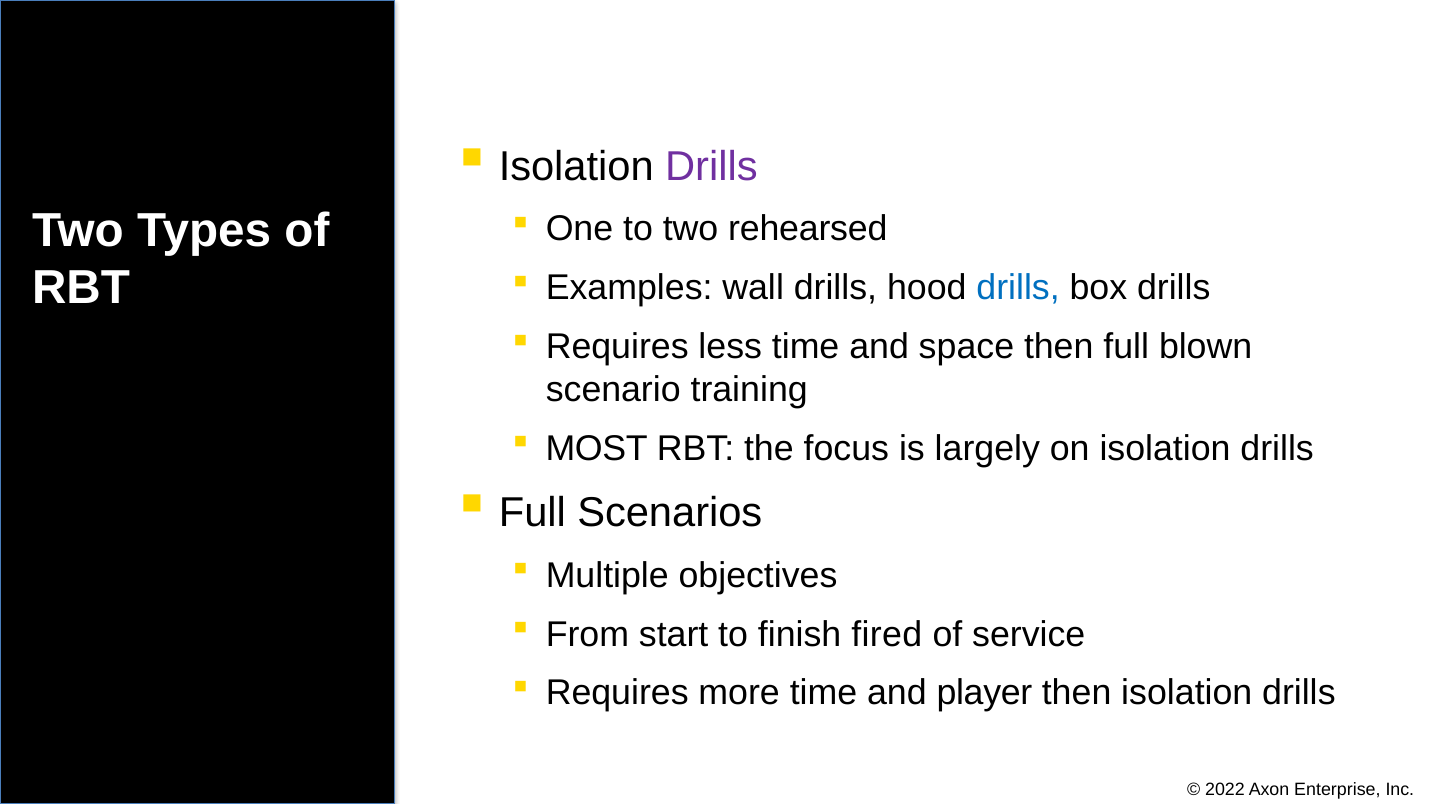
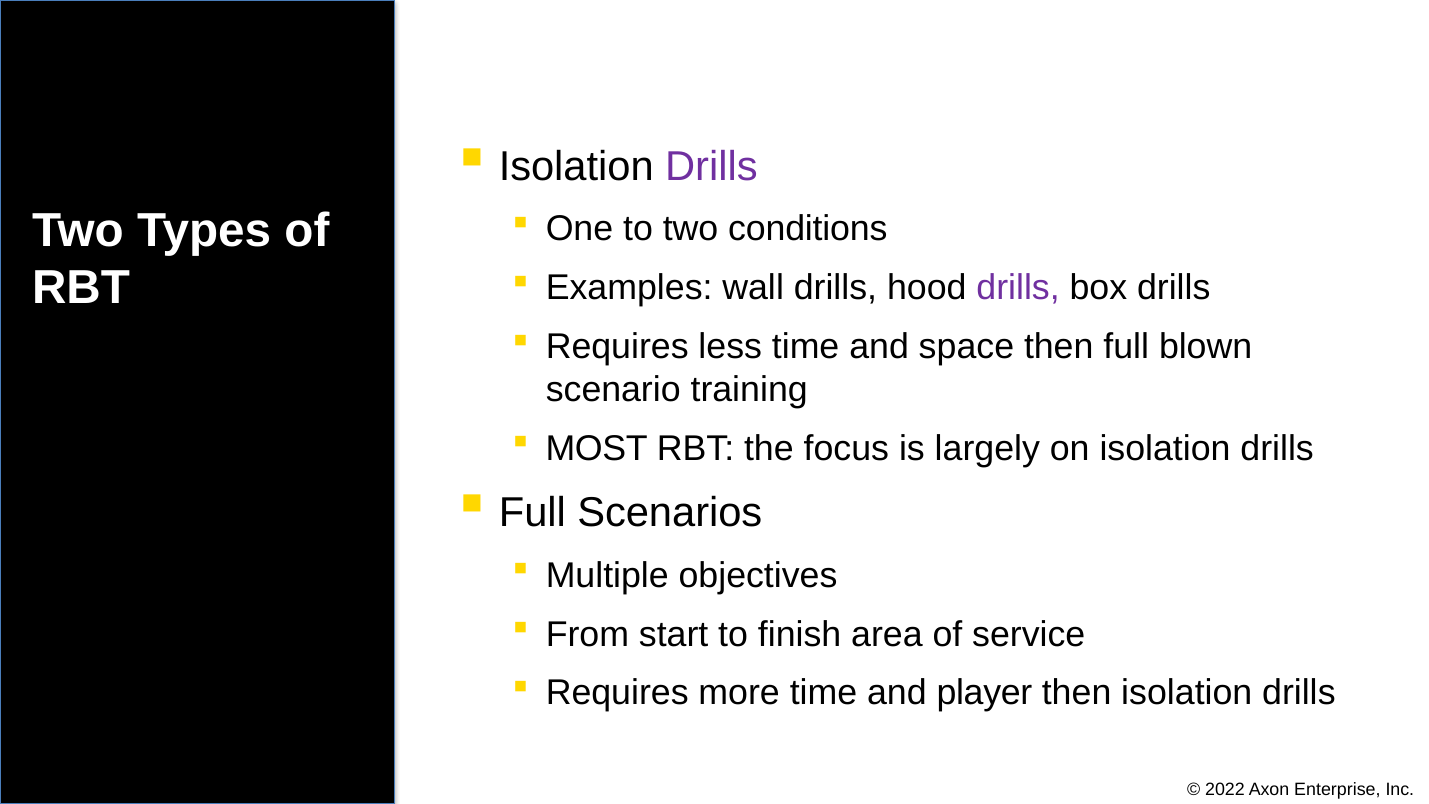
rehearsed: rehearsed -> conditions
drills at (1018, 288) colour: blue -> purple
fired: fired -> area
